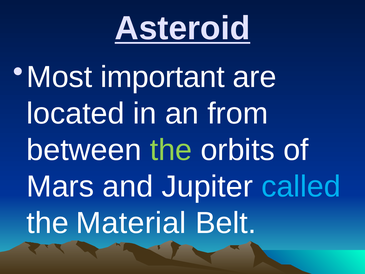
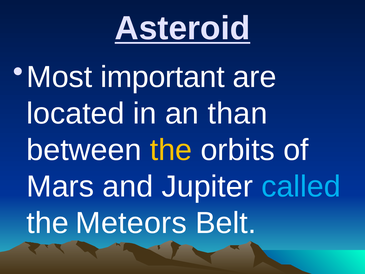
from: from -> than
the at (171, 150) colour: light green -> yellow
Material: Material -> Meteors
